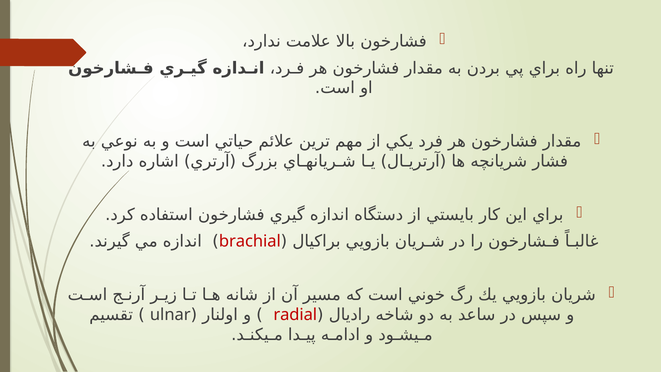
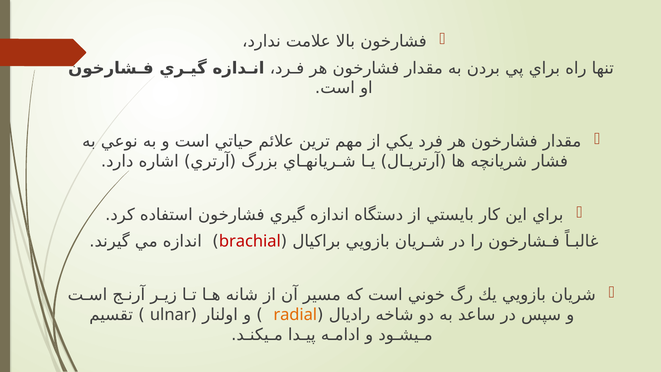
radial colour: red -> orange
